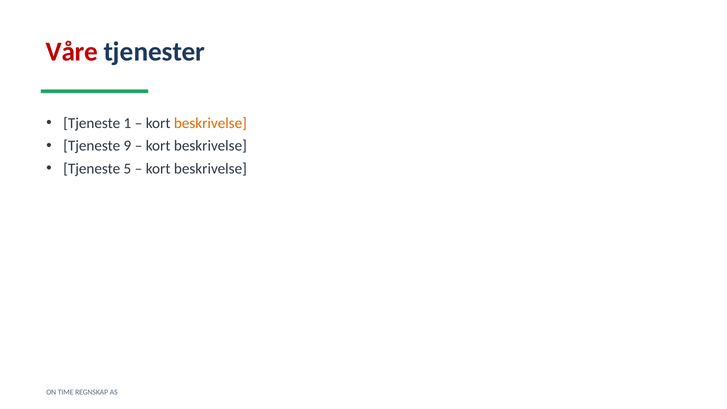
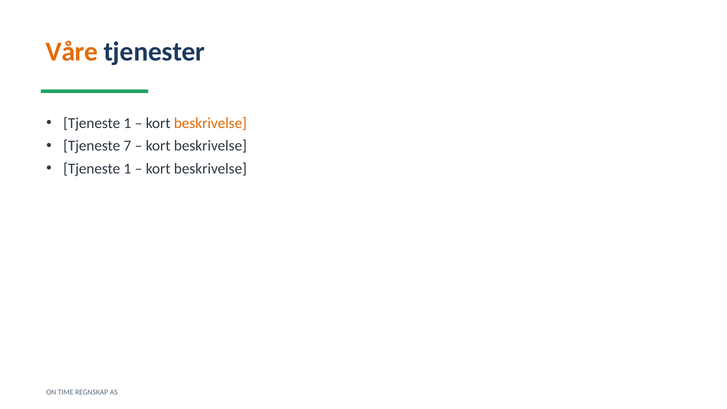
Våre colour: red -> orange
9: 9 -> 7
5 at (127, 169): 5 -> 1
